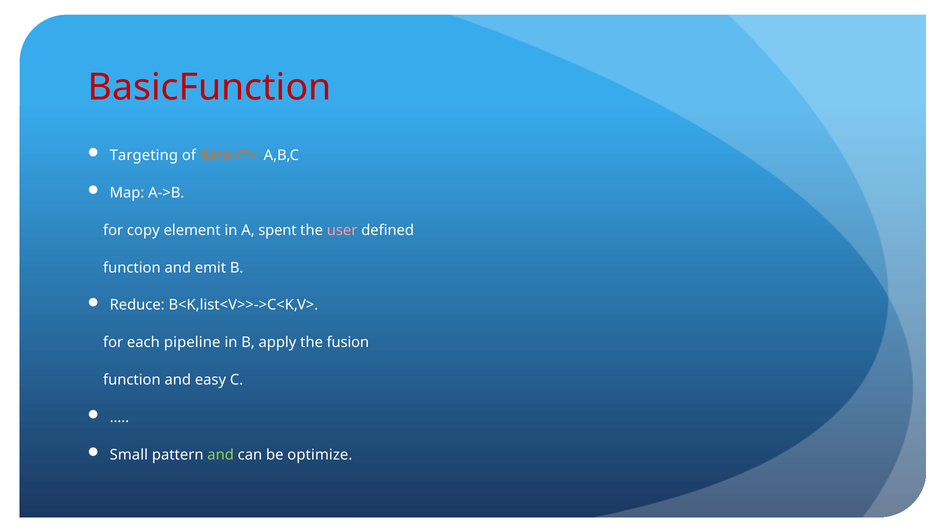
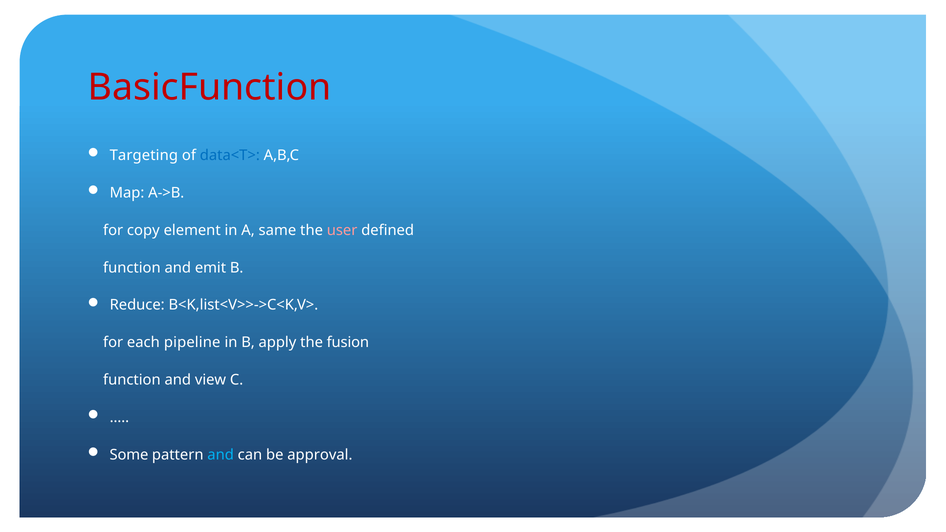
data<T> colour: orange -> blue
spent: spent -> same
easy: easy -> view
Small: Small -> Some
and at (221, 455) colour: light green -> light blue
optimize: optimize -> approval
